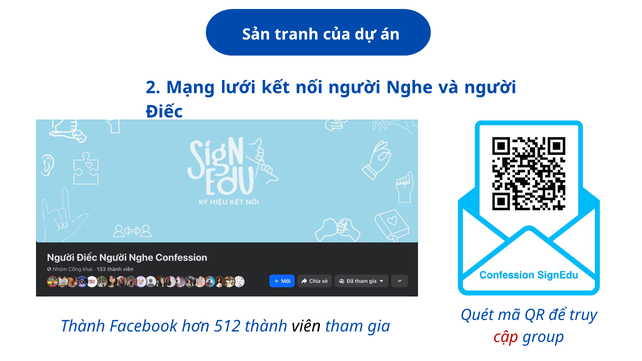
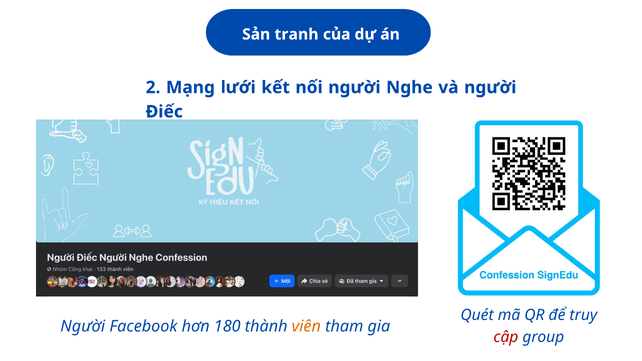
Thành at (83, 327): Thành -> Người
512: 512 -> 180
viên colour: black -> orange
